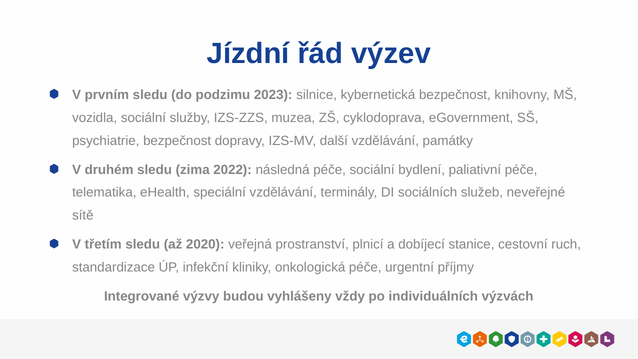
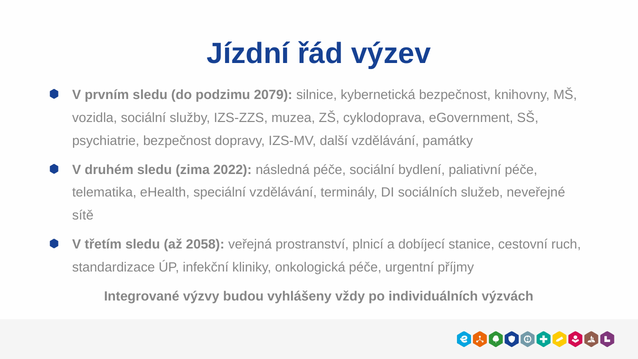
2023: 2023 -> 2079
2020: 2020 -> 2058
